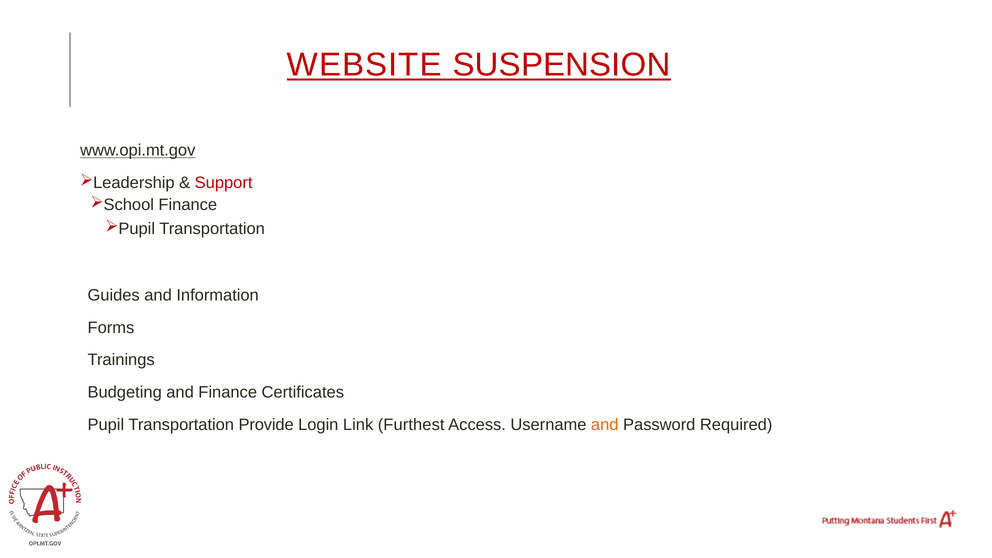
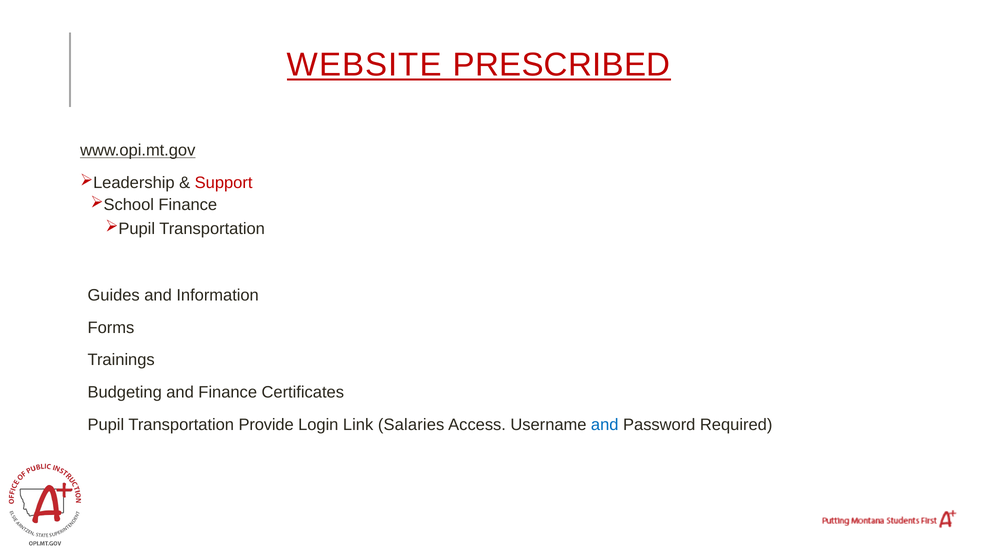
SUSPENSION: SUSPENSION -> PRESCRIBED
Furthest: Furthest -> Salaries
and at (605, 425) colour: orange -> blue
